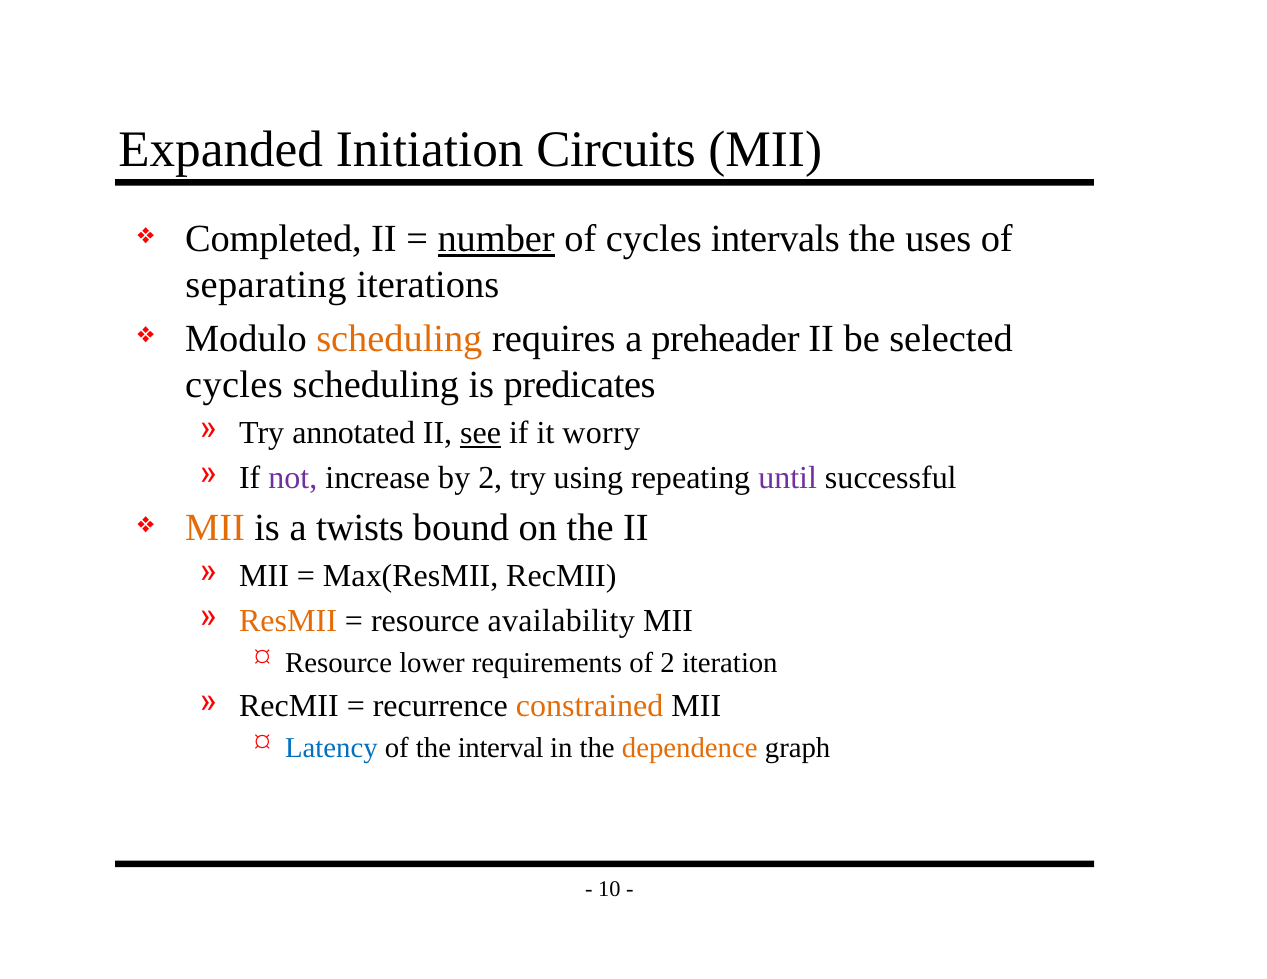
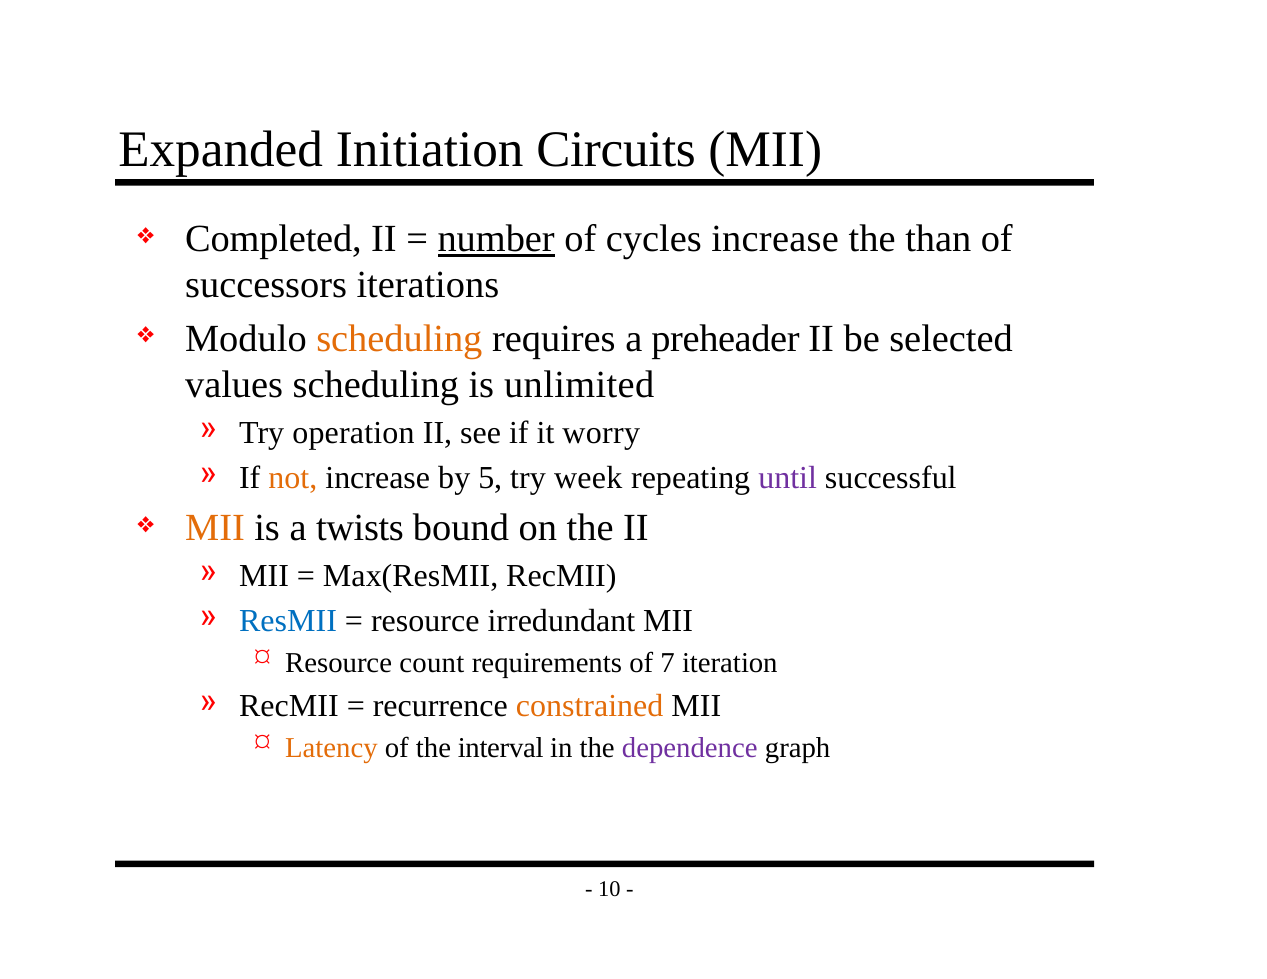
cycles intervals: intervals -> increase
uses: uses -> than
separating: separating -> successors
cycles at (234, 385): cycles -> values
predicates: predicates -> unlimited
annotated: annotated -> operation
see underline: present -> none
not colour: purple -> orange
by 2: 2 -> 5
using: using -> week
ResMII colour: orange -> blue
availability: availability -> irredundant
lower: lower -> count
of 2: 2 -> 7
Latency colour: blue -> orange
dependence colour: orange -> purple
